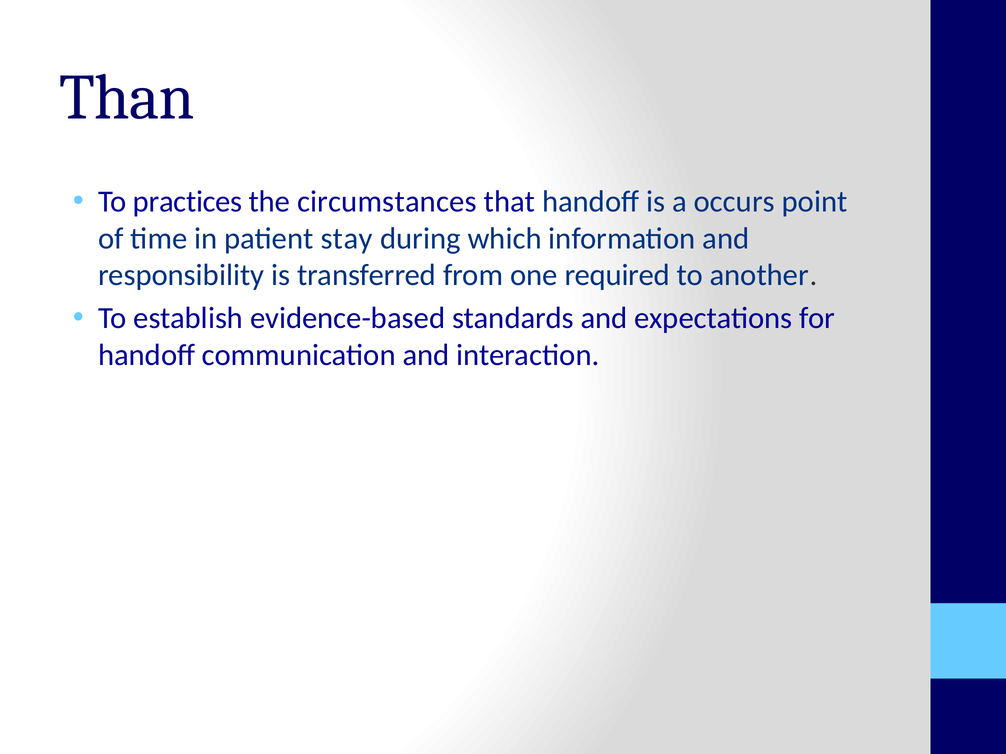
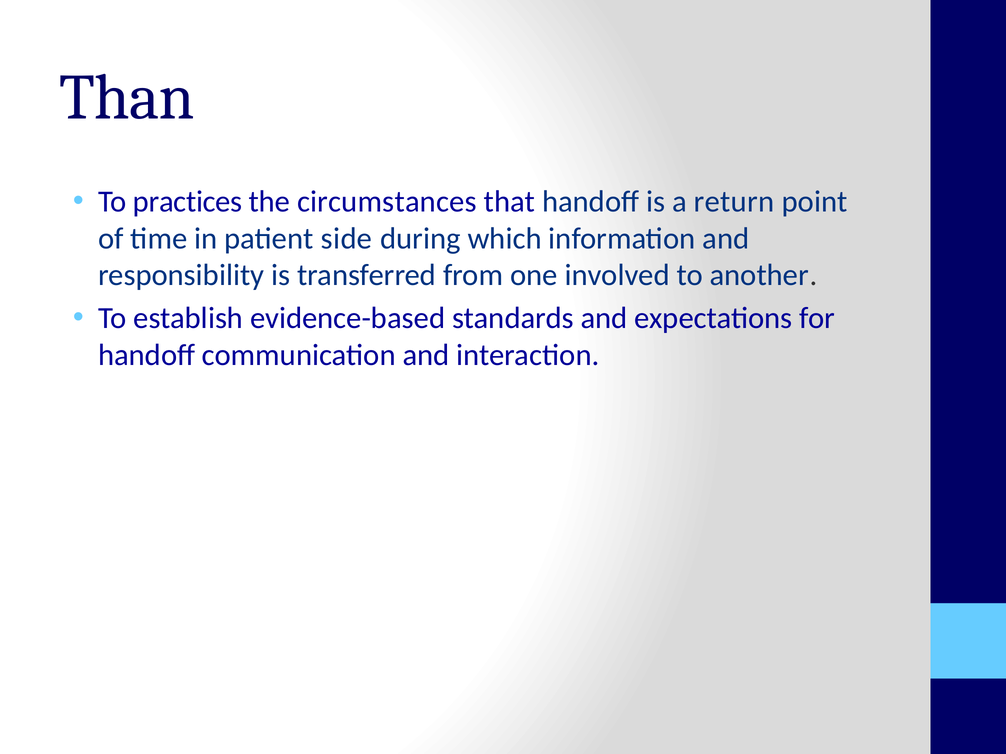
occurs: occurs -> return
stay: stay -> side
required: required -> involved
